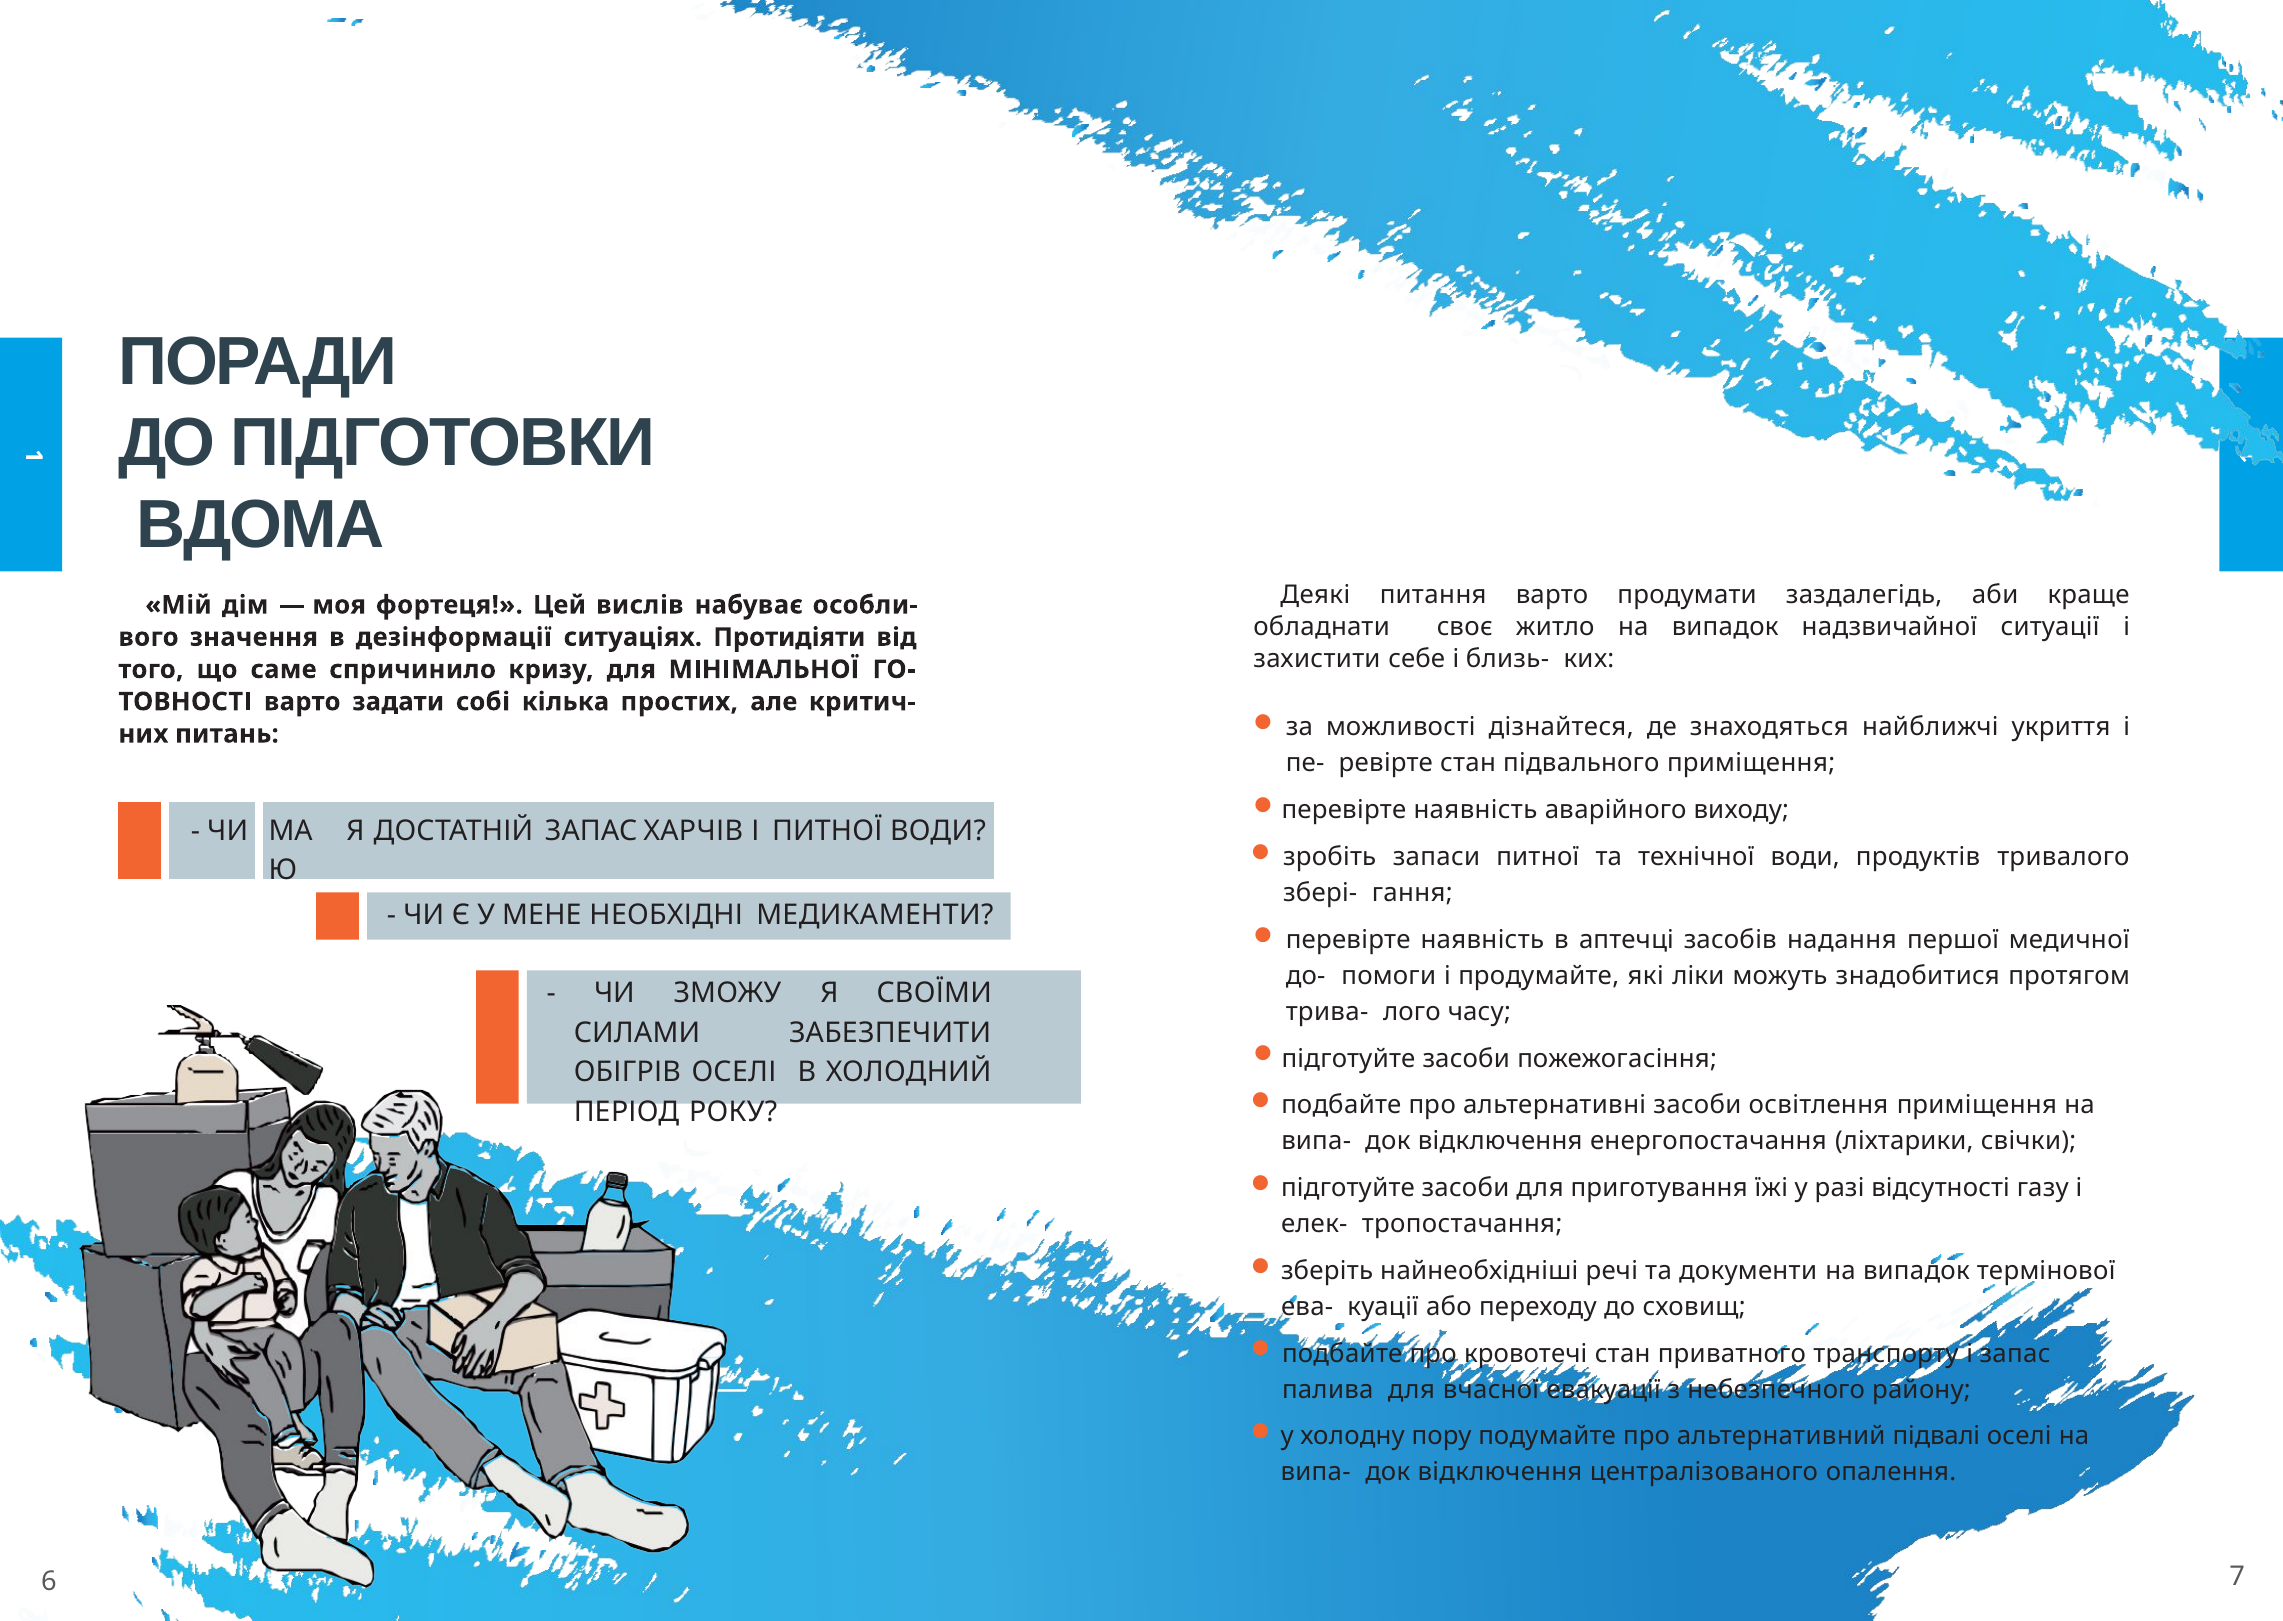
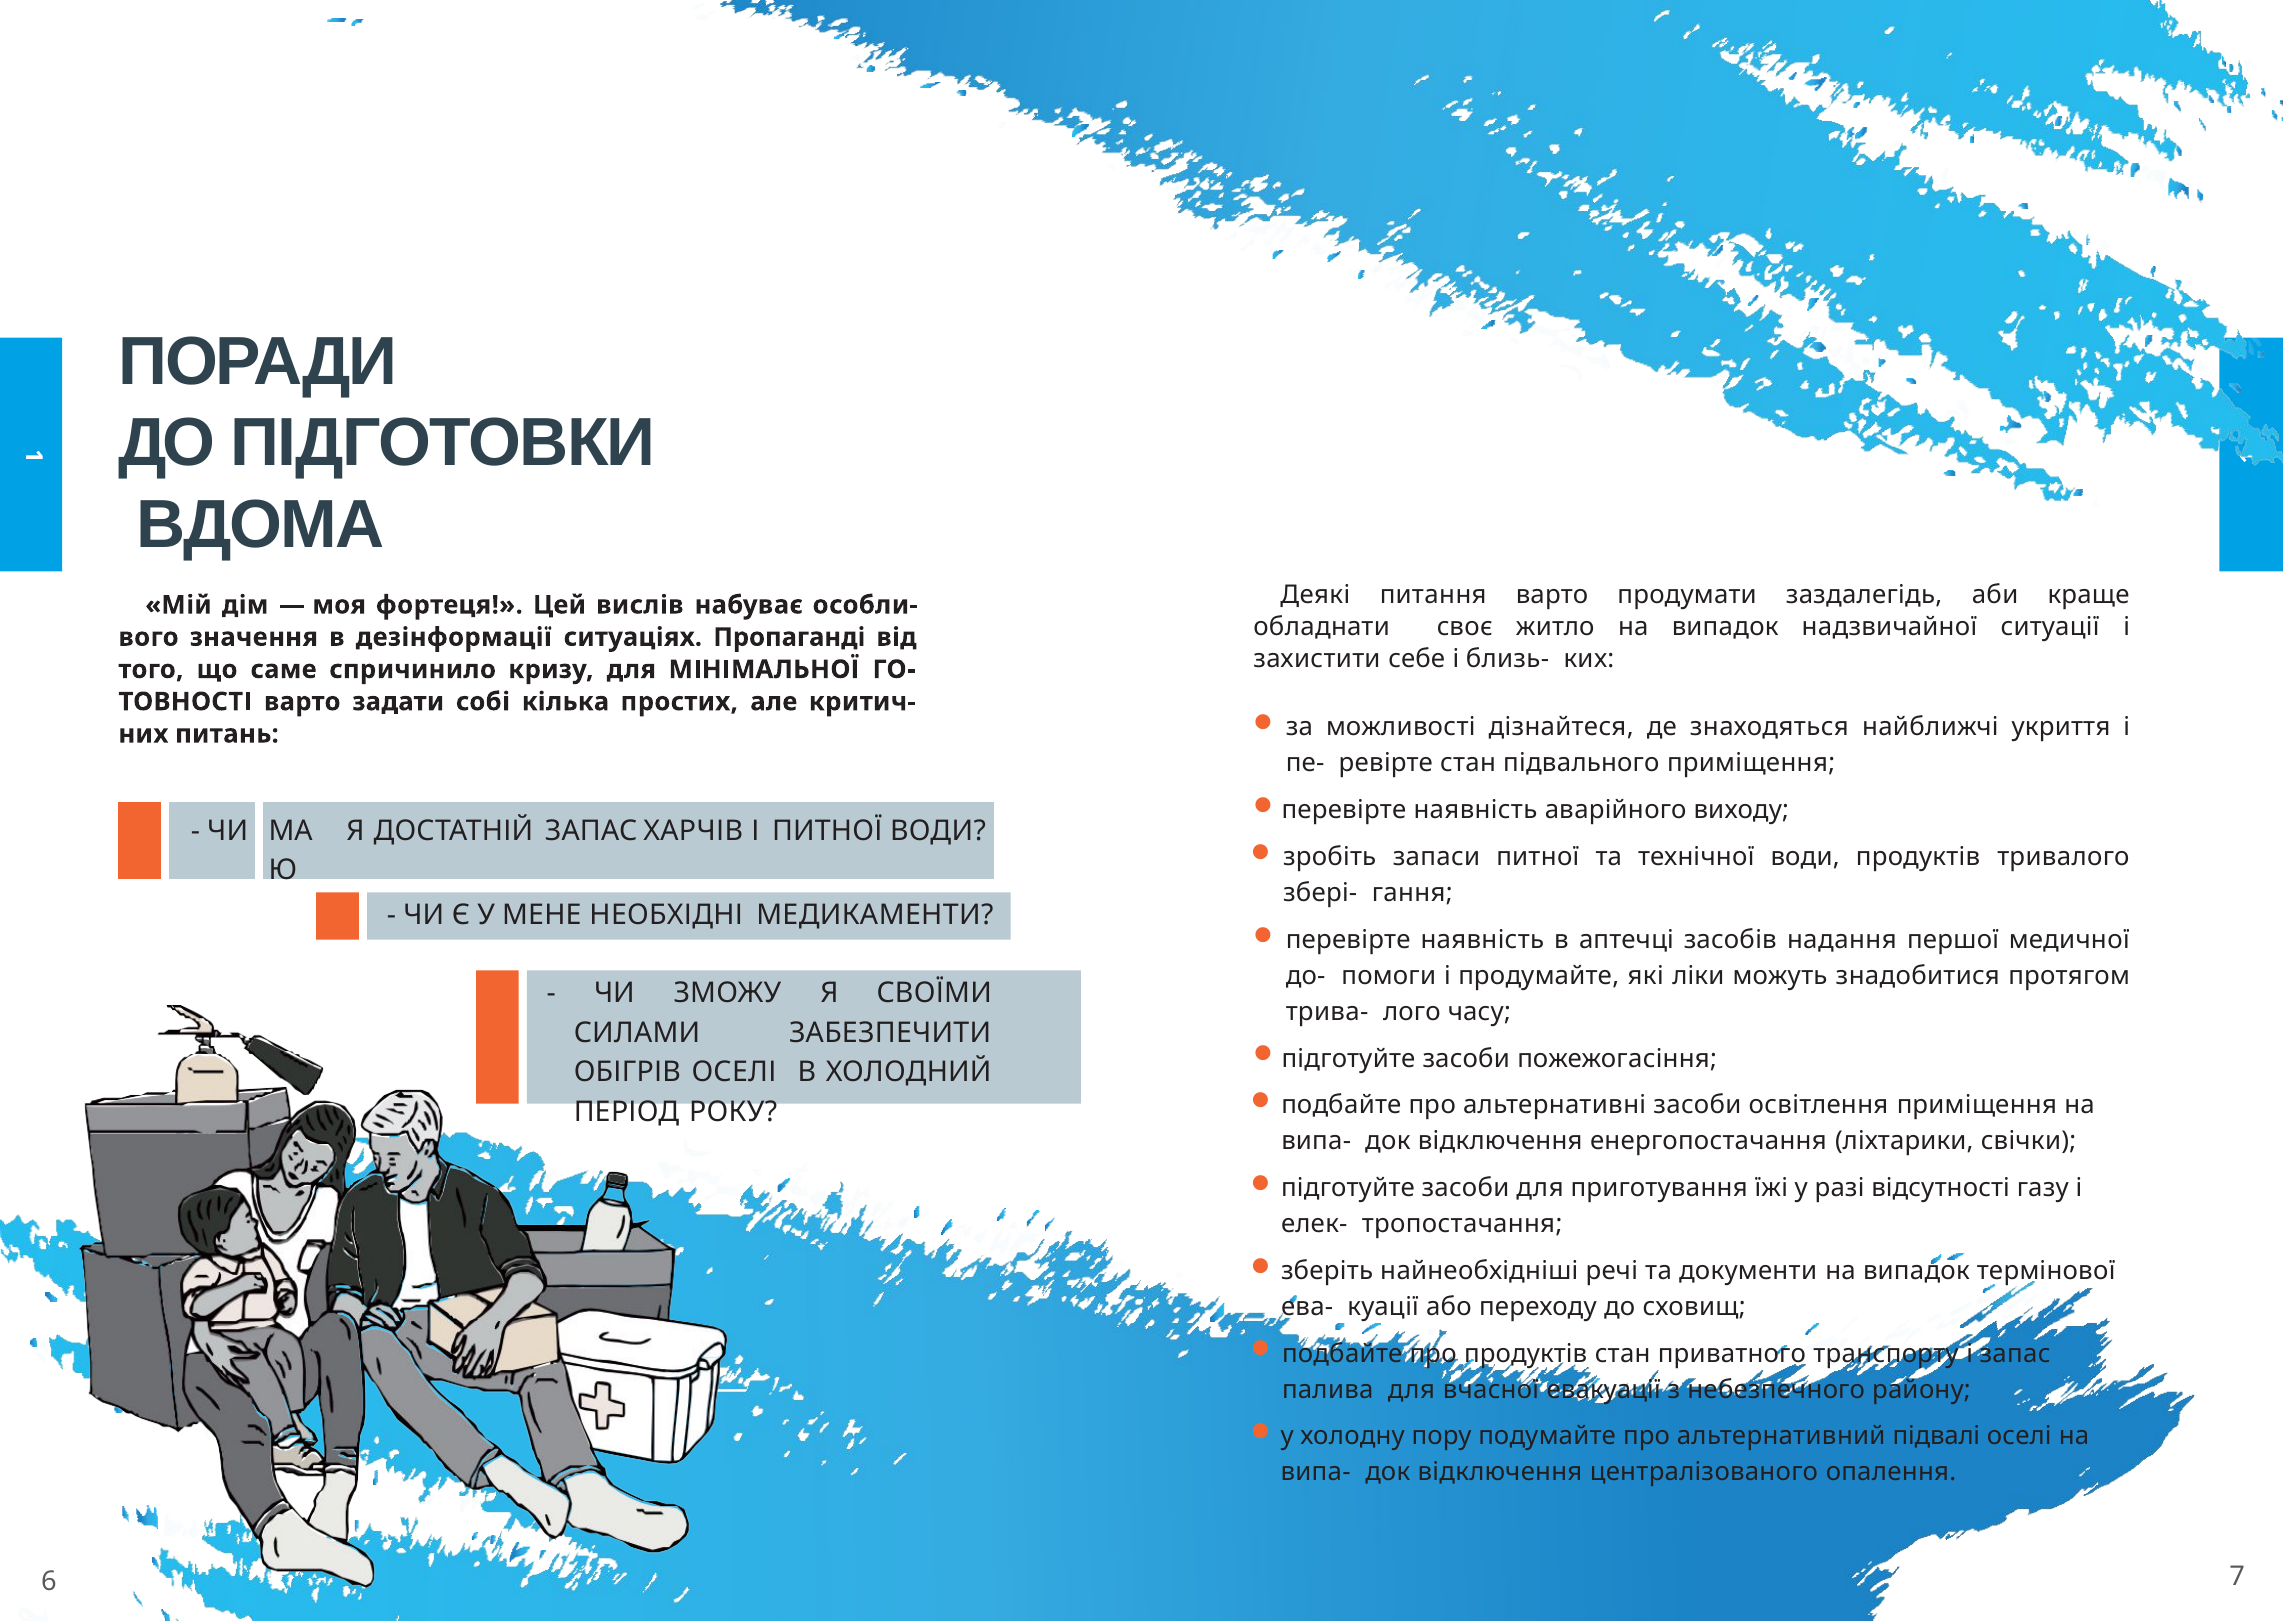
Протидіяти: Протидіяти -> Пропаганді
про кровотечі: кровотечі -> продуктів
